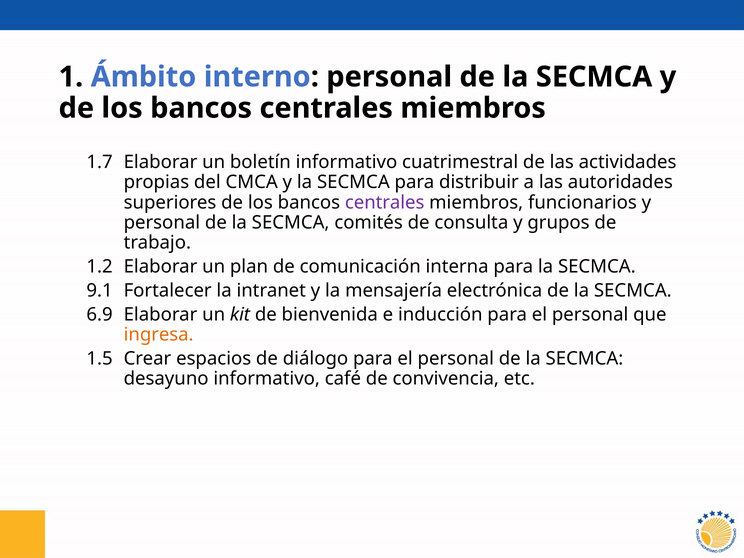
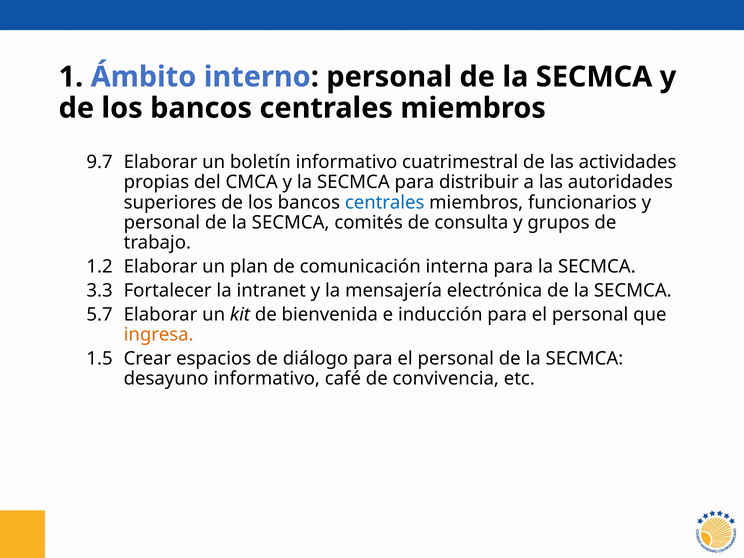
1.7: 1.7 -> 9.7
centrales at (385, 202) colour: purple -> blue
9.1: 9.1 -> 3.3
6.9: 6.9 -> 5.7
